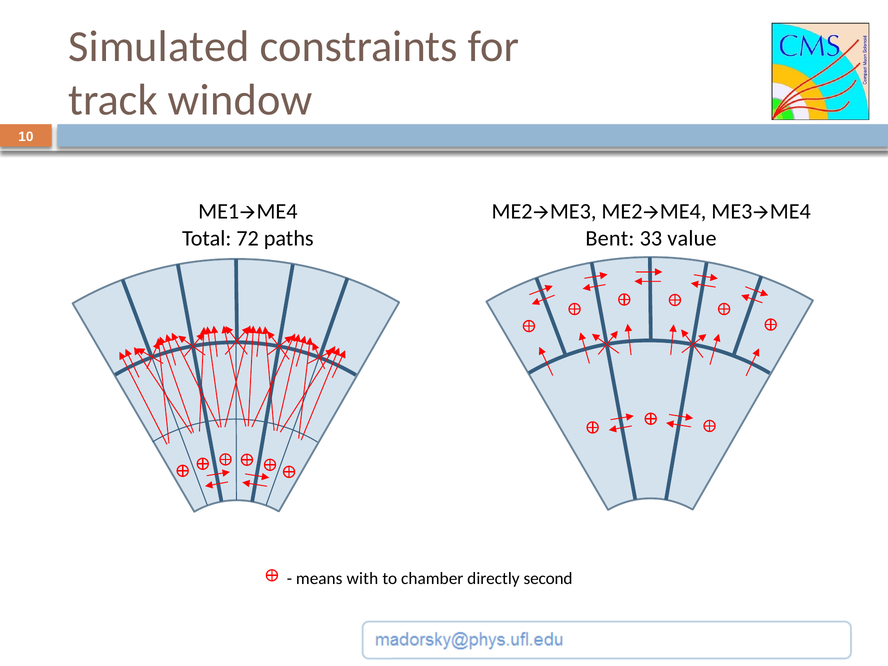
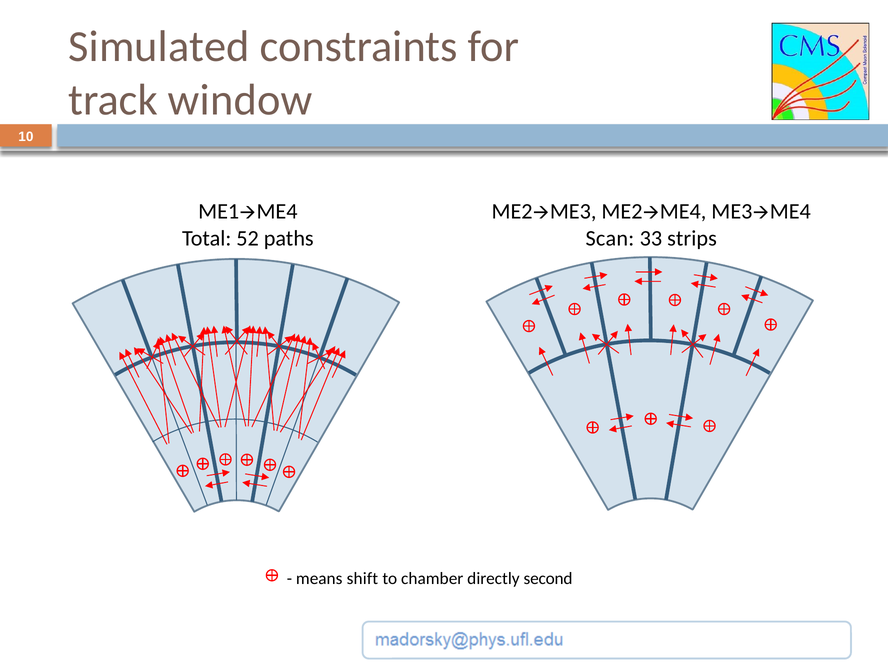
72: 72 -> 52
Bent: Bent -> Scan
value: value -> strips
with: with -> shift
